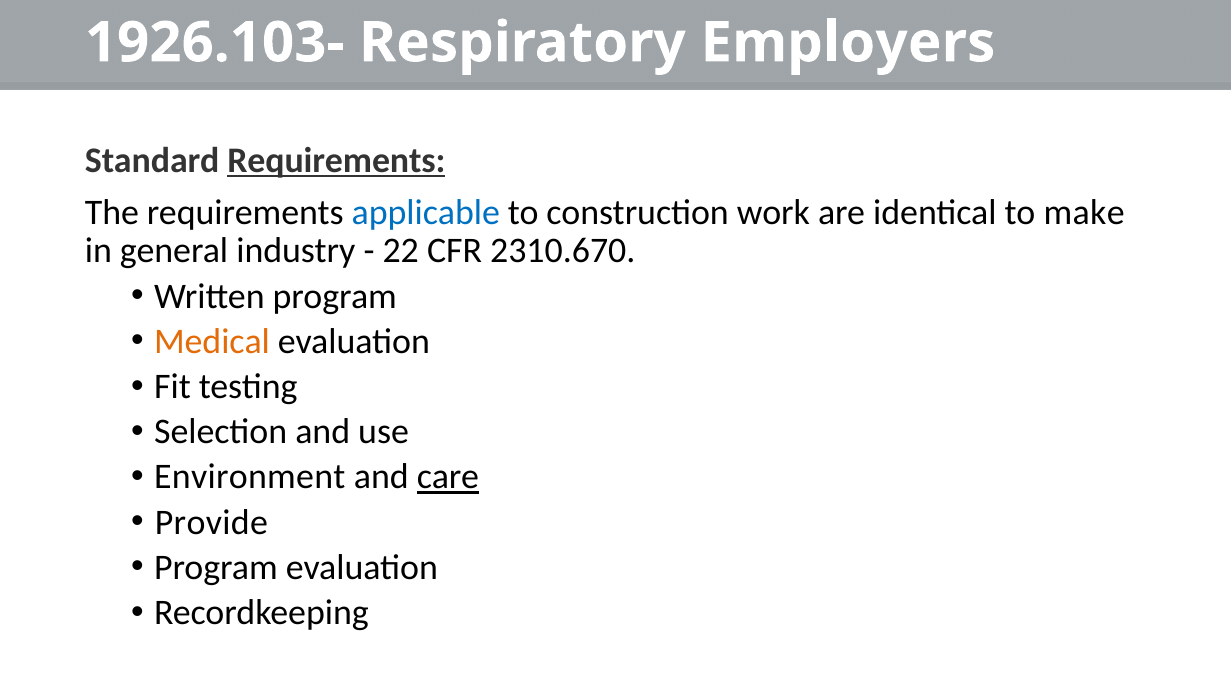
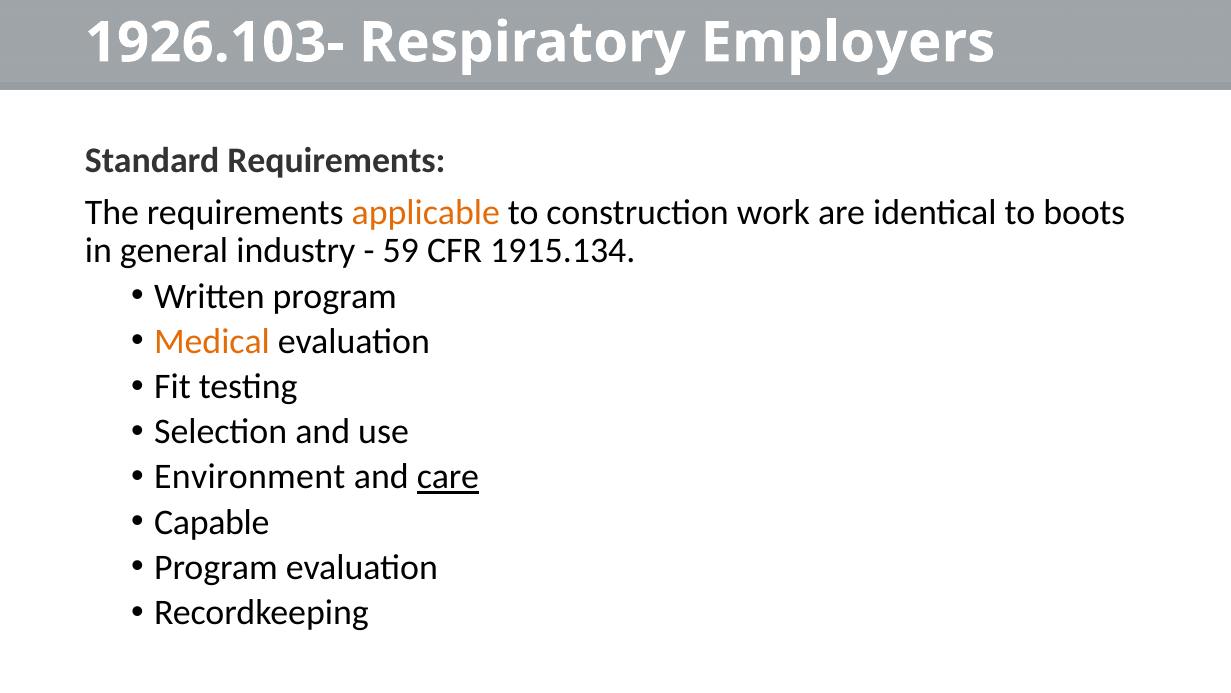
Requirements at (336, 160) underline: present -> none
applicable colour: blue -> orange
make: make -> boots
22: 22 -> 59
2310.670: 2310.670 -> 1915.134
Provide: Provide -> Capable
